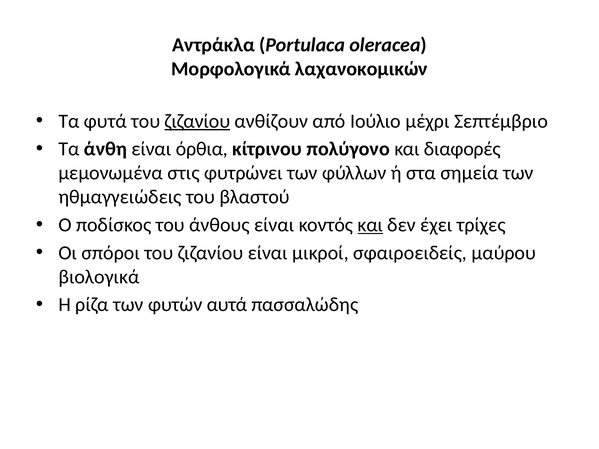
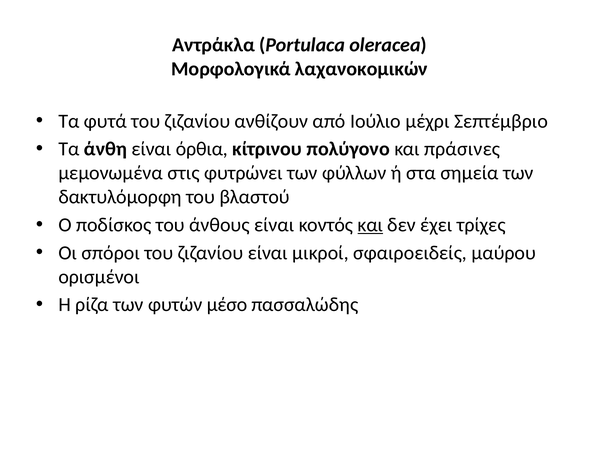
ζιζανίου at (197, 121) underline: present -> none
διαφορές: διαφορές -> πράσινες
ηθμαγγειώδεις: ηθμαγγειώδεις -> δακτυλόμορφη
βιολογικά: βιολογικά -> ορισμένοι
αυτά: αυτά -> μέσο
